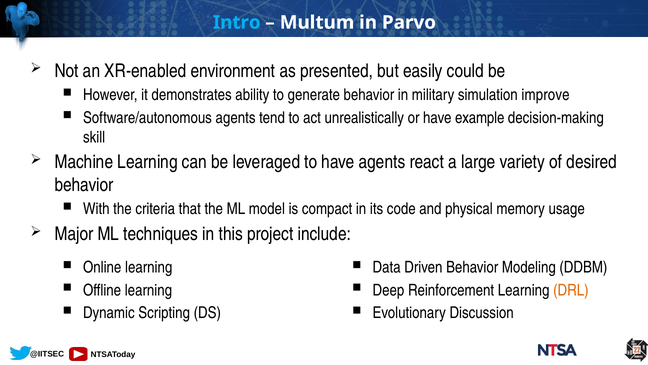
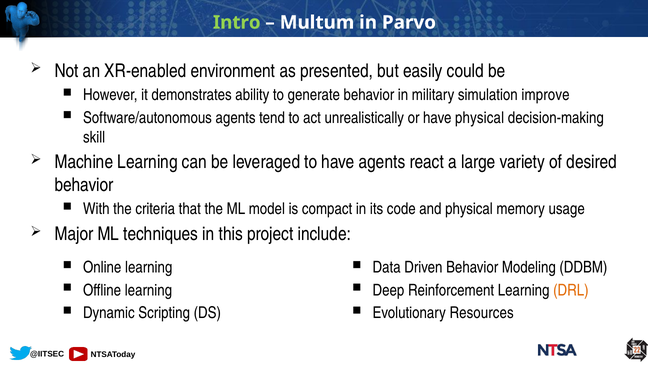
Intro colour: light blue -> light green
have example: example -> physical
Discussion: Discussion -> Resources
